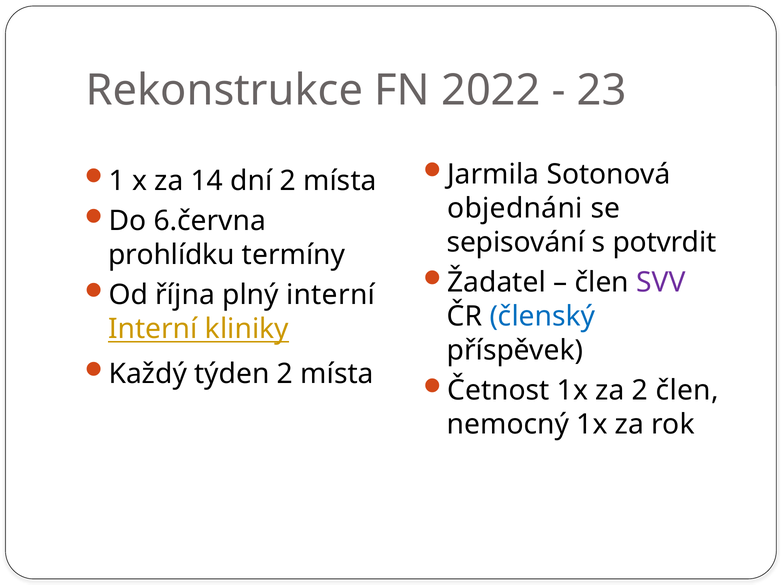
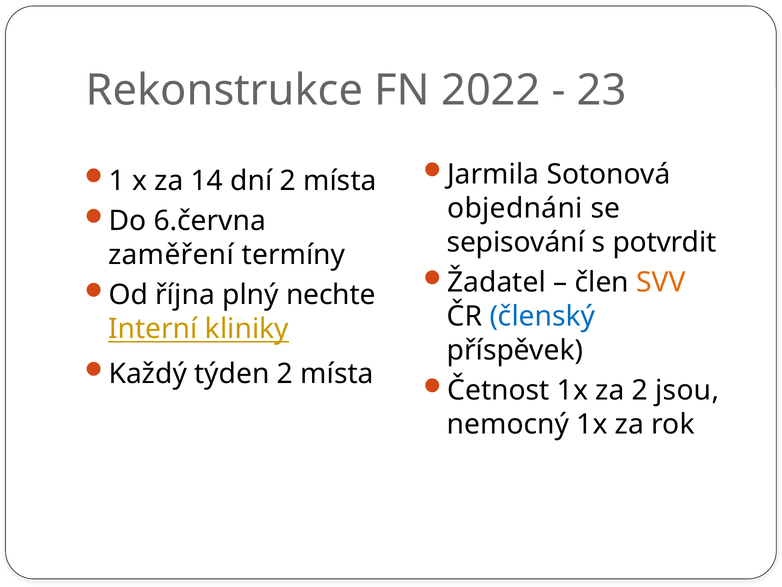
prohlídku: prohlídku -> zaměření
SVV colour: purple -> orange
plný interní: interní -> nechte
2 člen: člen -> jsou
